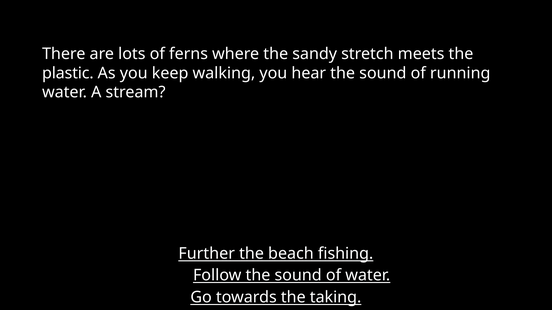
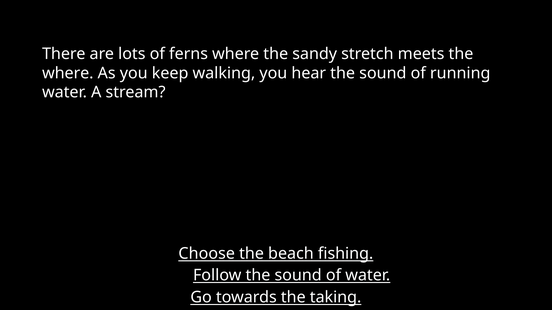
plastic at (68, 73): plastic -> where
Further: Further -> Choose
